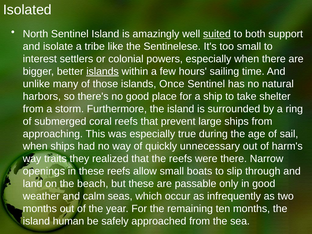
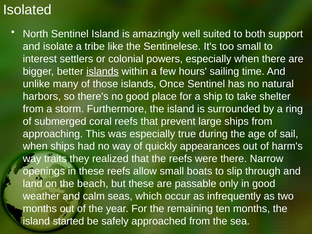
suited underline: present -> none
unnecessary: unnecessary -> appearances
human: human -> started
